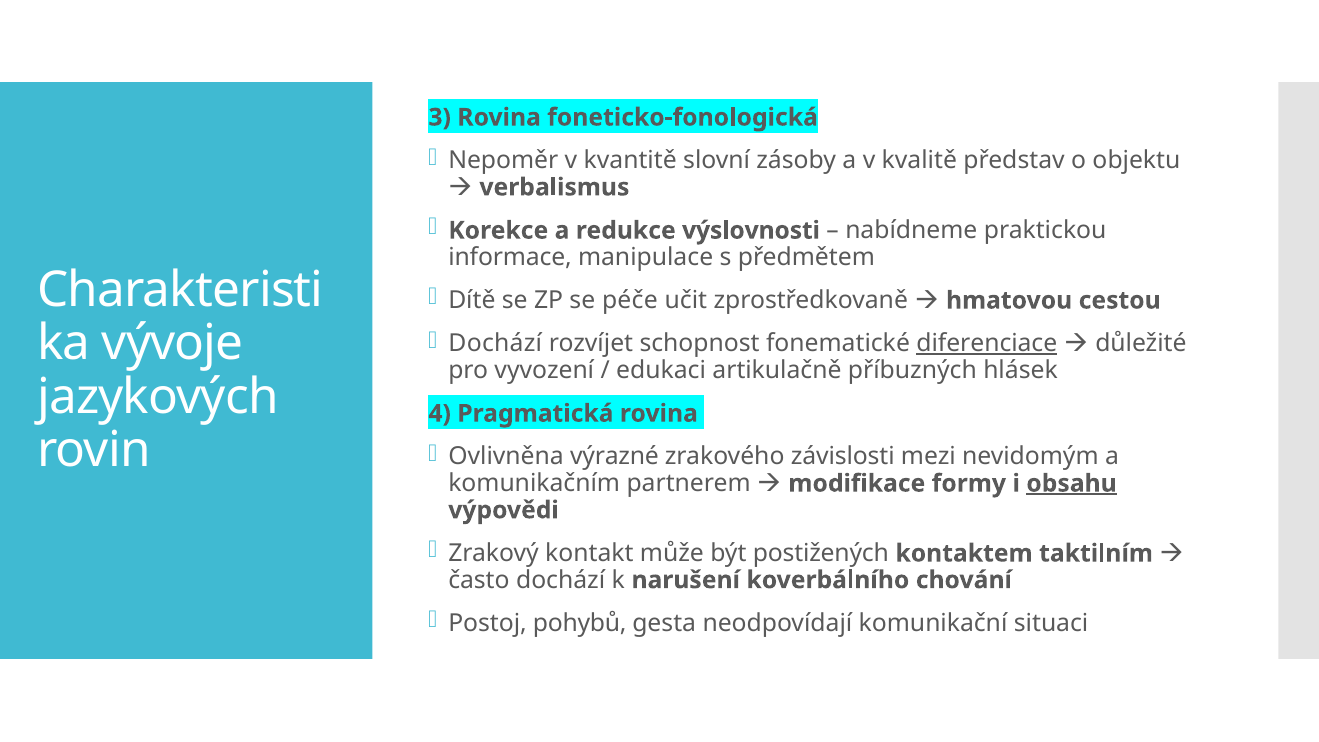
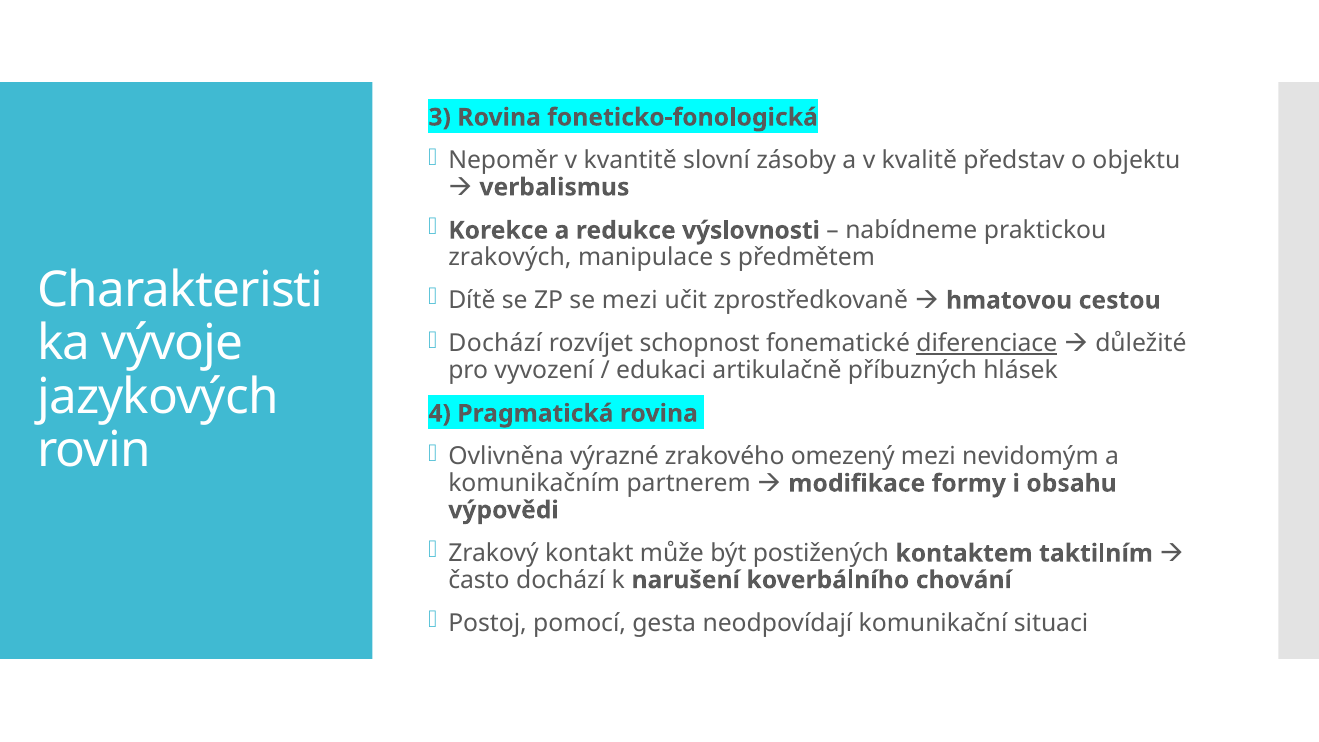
informace: informace -> zrakových
se péče: péče -> mezi
závislosti: závislosti -> omezený
obsahu underline: present -> none
pohybů: pohybů -> pomocí
